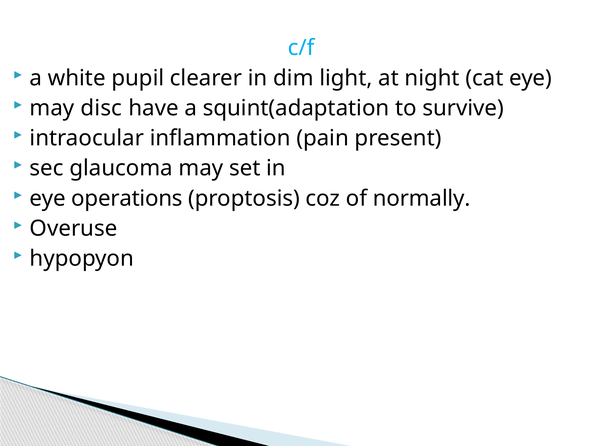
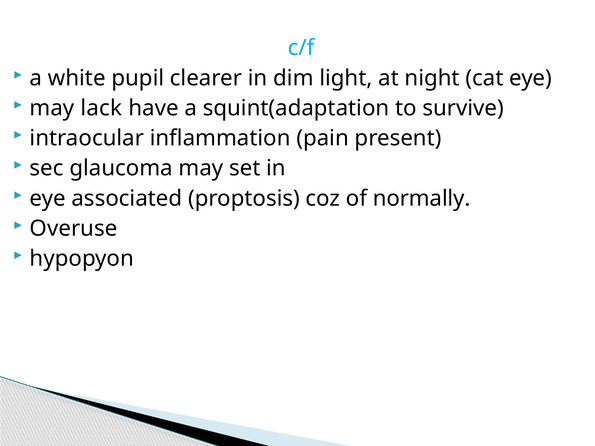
disc: disc -> lack
operations: operations -> associated
